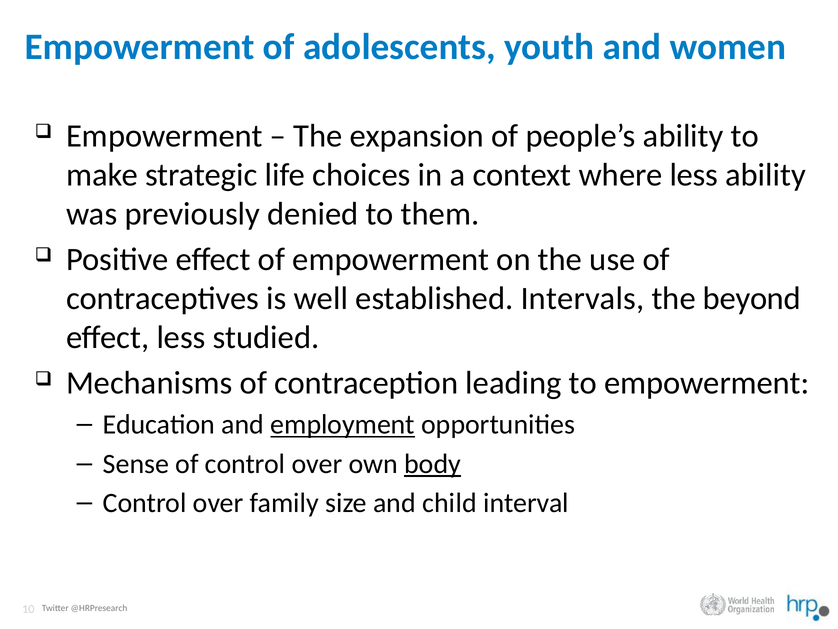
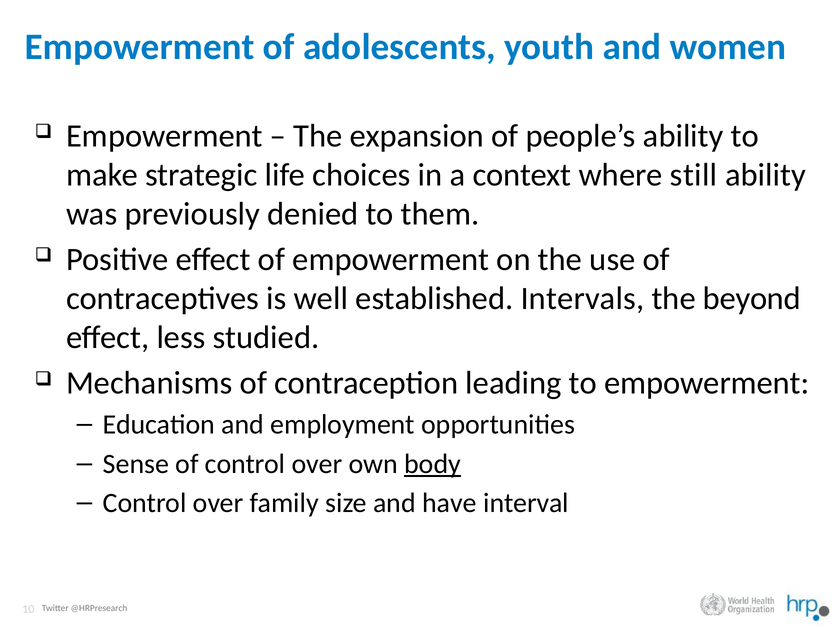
where less: less -> still
employment underline: present -> none
child: child -> have
